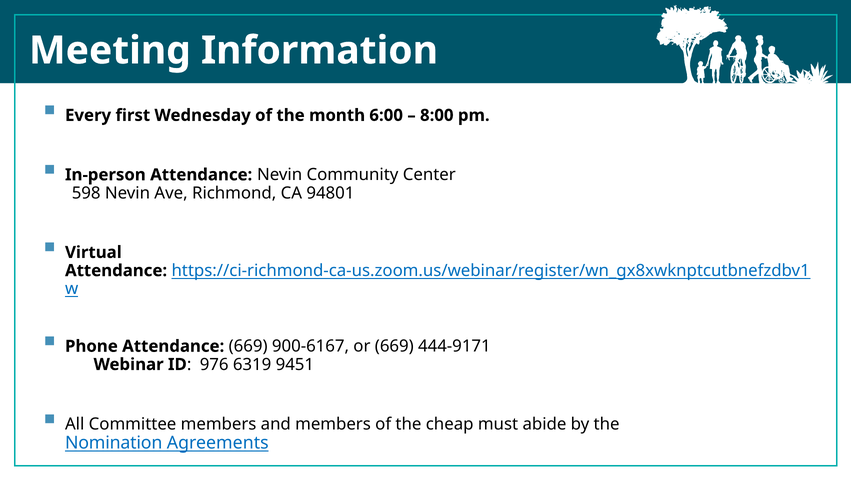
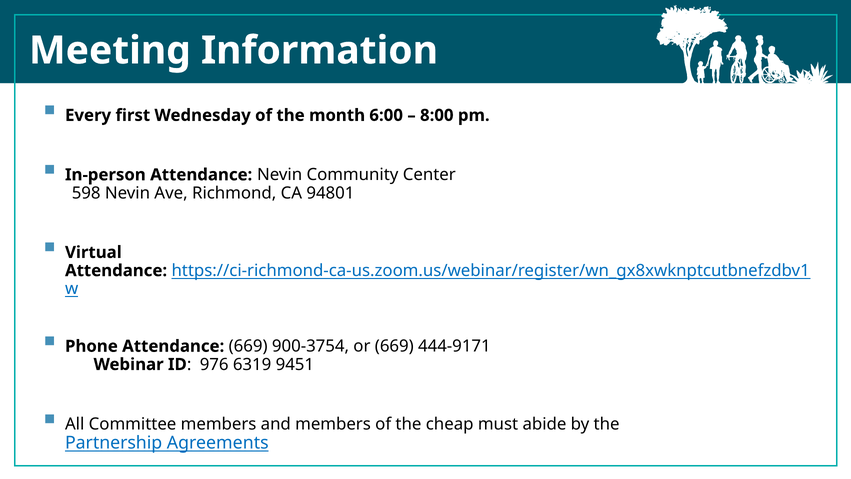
900-6167: 900-6167 -> 900-3754
Nomination: Nomination -> Partnership
